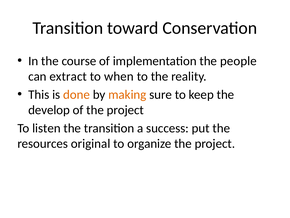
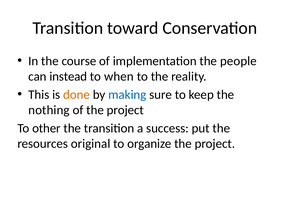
extract: extract -> instead
making colour: orange -> blue
develop: develop -> nothing
listen: listen -> other
